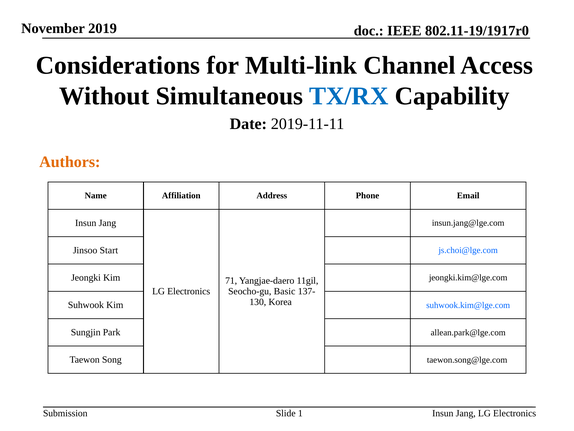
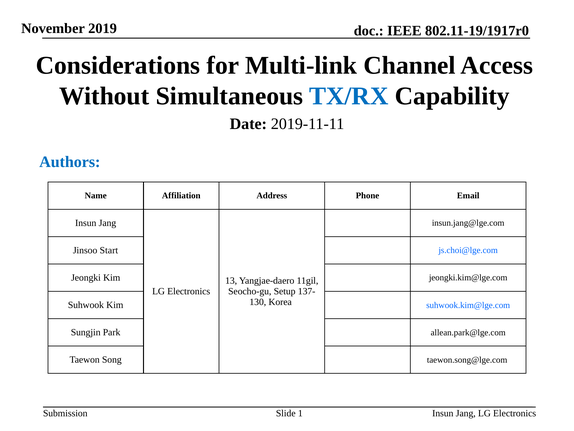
Authors colour: orange -> blue
71: 71 -> 13
Basic: Basic -> Setup
